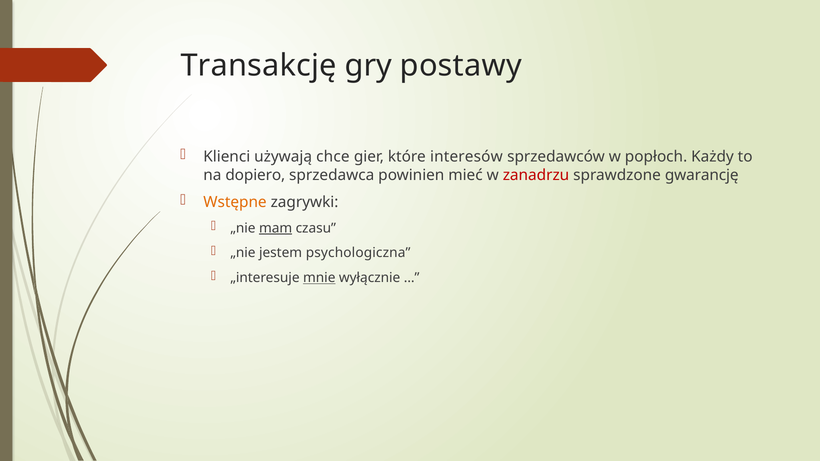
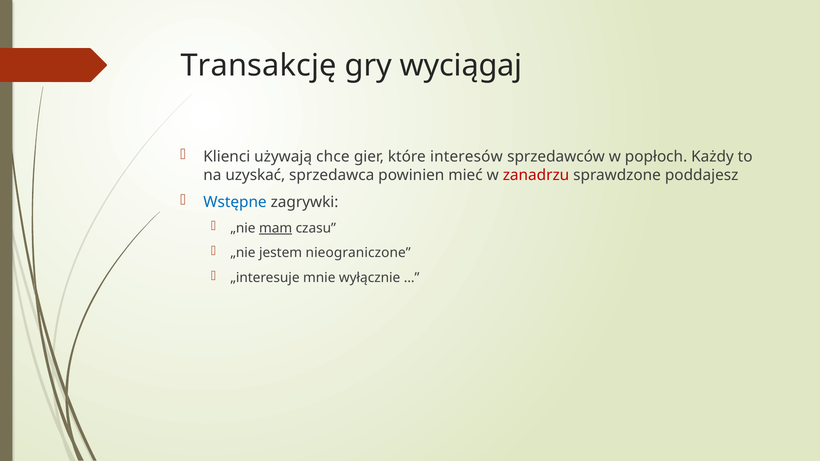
postawy: postawy -> wyciągaj
dopiero: dopiero -> uzyskać
gwarancję: gwarancję -> poddajesz
Wstępne colour: orange -> blue
psychologiczna: psychologiczna -> nieograniczone
mnie underline: present -> none
